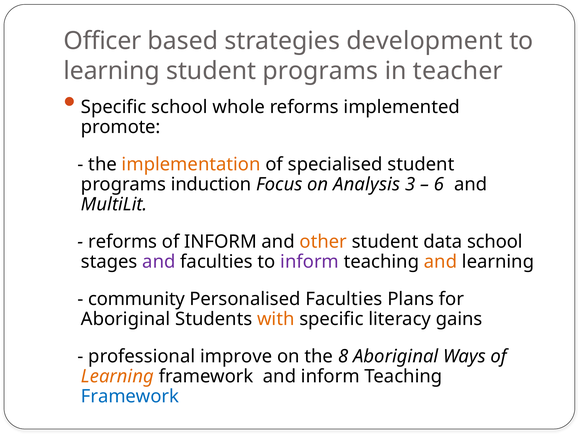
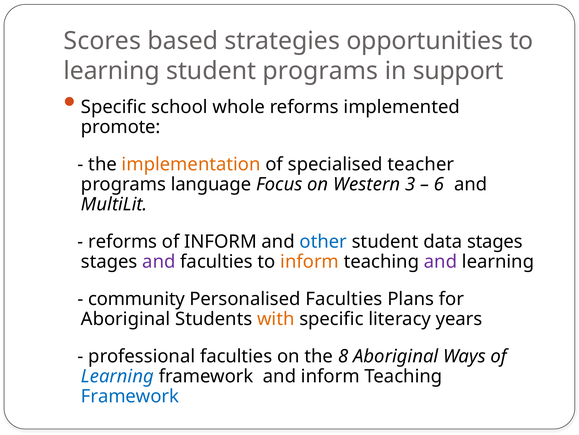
Officer: Officer -> Scores
development: development -> opportunities
teacher: teacher -> support
specialised student: student -> teacher
induction: induction -> language
Analysis: Analysis -> Western
other colour: orange -> blue
data school: school -> stages
inform at (310, 261) colour: purple -> orange
and at (441, 261) colour: orange -> purple
gains: gains -> years
professional improve: improve -> faculties
Learning at (117, 376) colour: orange -> blue
